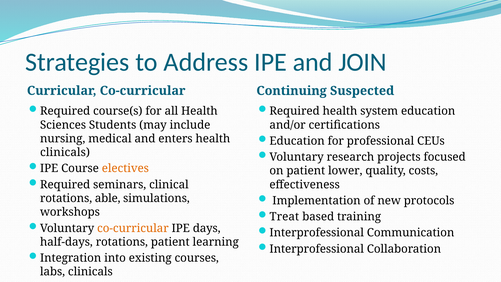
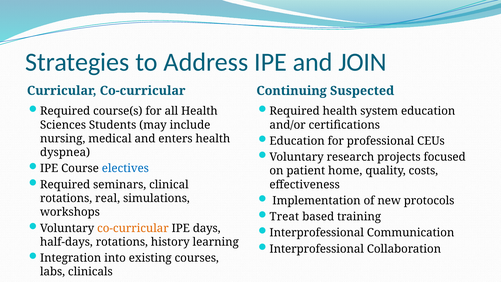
clinicals at (65, 152): clinicals -> dyspnea
electives colour: orange -> blue
lower: lower -> home
able: able -> real
rotations patient: patient -> history
